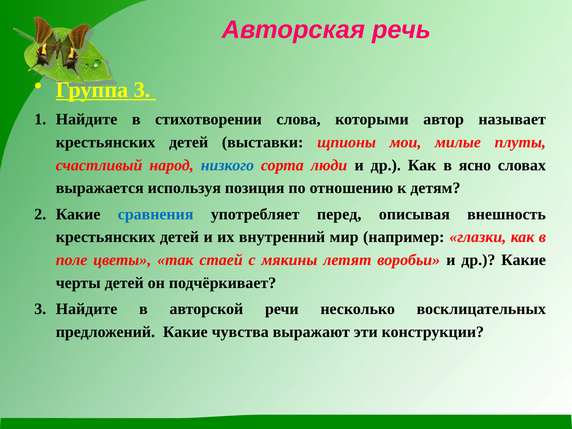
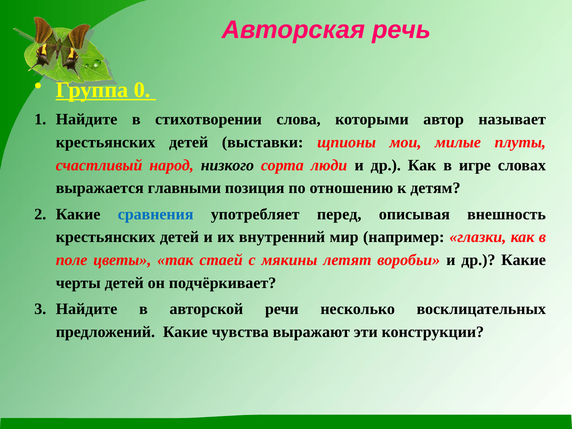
Группа 3: 3 -> 0
низкого colour: blue -> black
ясно: ясно -> игре
используя: используя -> главными
